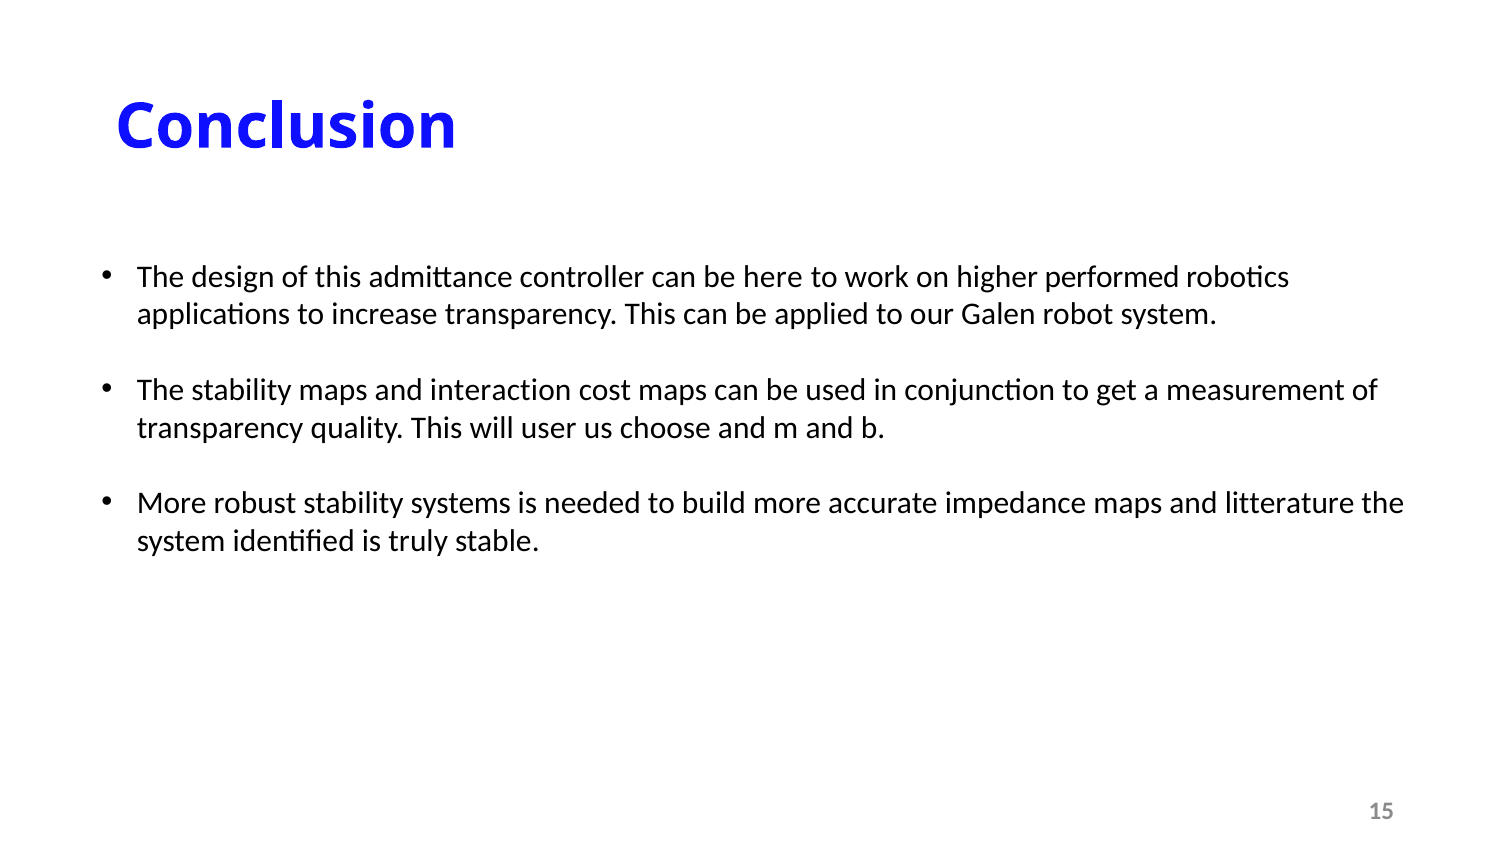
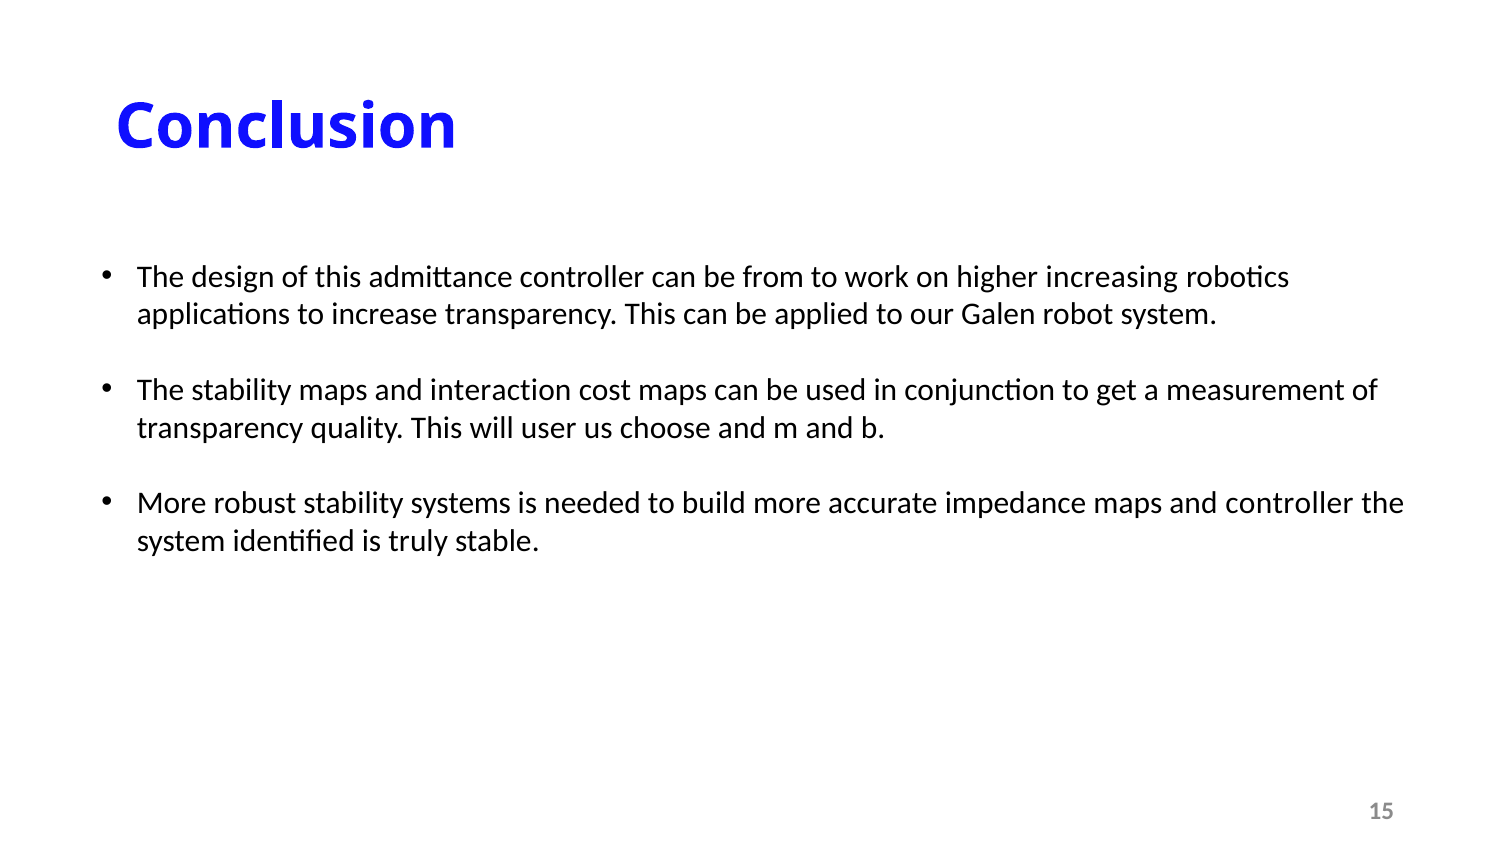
here: here -> from
performed: performed -> increasing
and litterature: litterature -> controller
